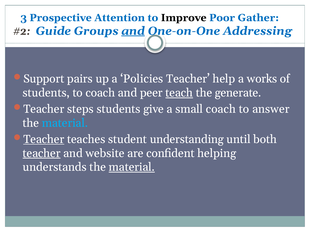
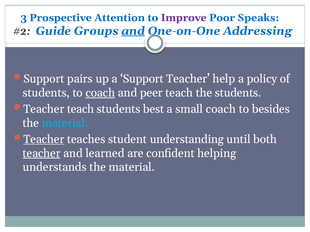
Improve colour: black -> purple
Gather: Gather -> Speaks
a Policies: Policies -> Support
works: works -> policy
coach at (100, 93) underline: none -> present
teach at (179, 93) underline: present -> none
the generate: generate -> students
Teacher steps: steps -> teach
give: give -> best
answer: answer -> besides
website: website -> learned
material at (132, 168) underline: present -> none
